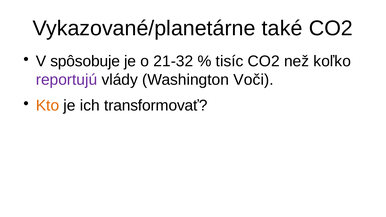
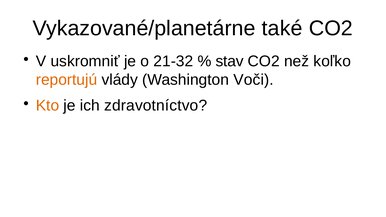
spôsobuje: spôsobuje -> uskromniť
tisíc: tisíc -> stav
reportujú colour: purple -> orange
transformovať: transformovať -> zdravotníctvo
